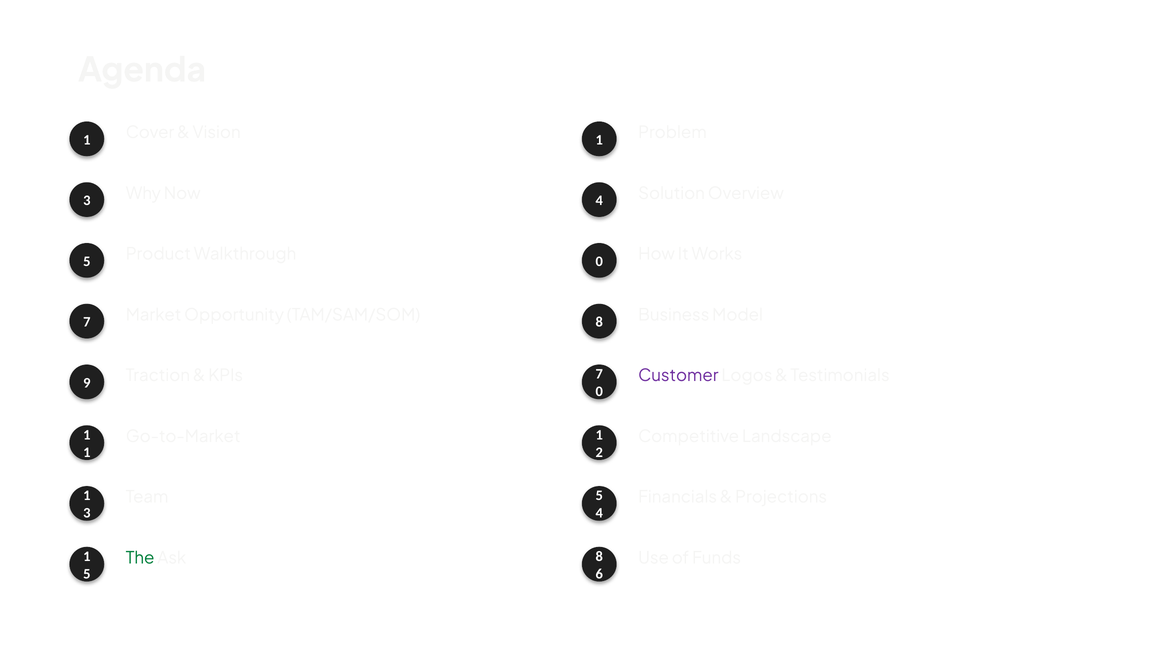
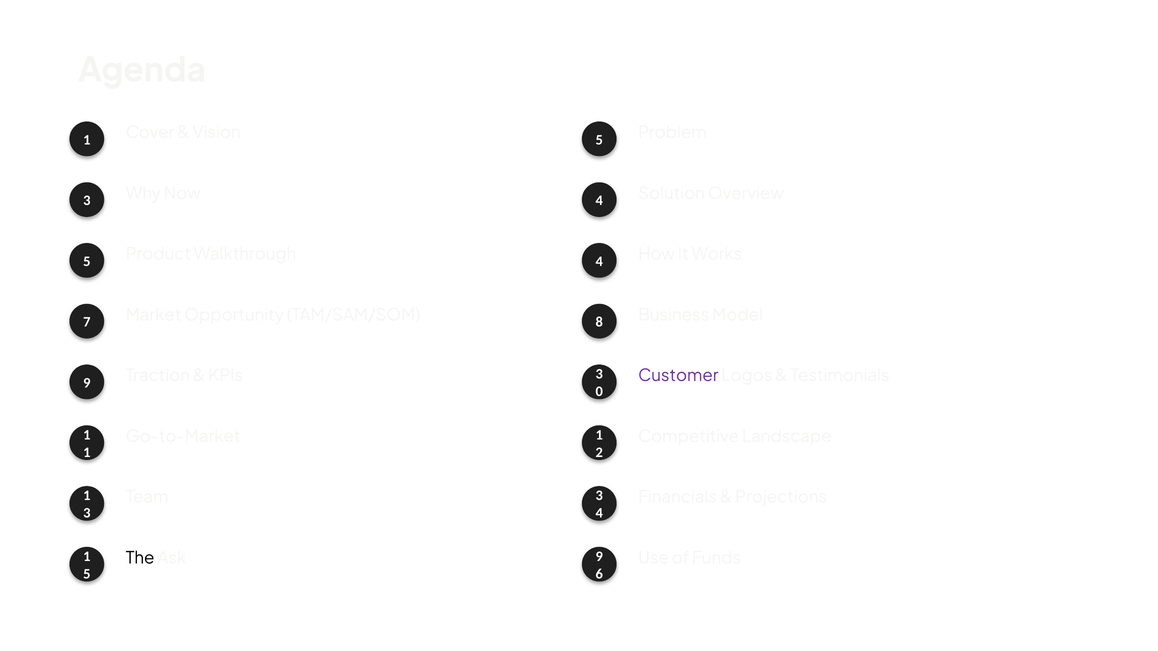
Vision 1: 1 -> 5
Walkthrough 0: 0 -> 4
KPIs 7: 7 -> 3
Team 5: 5 -> 3
The colour: green -> black
Ask 8: 8 -> 9
